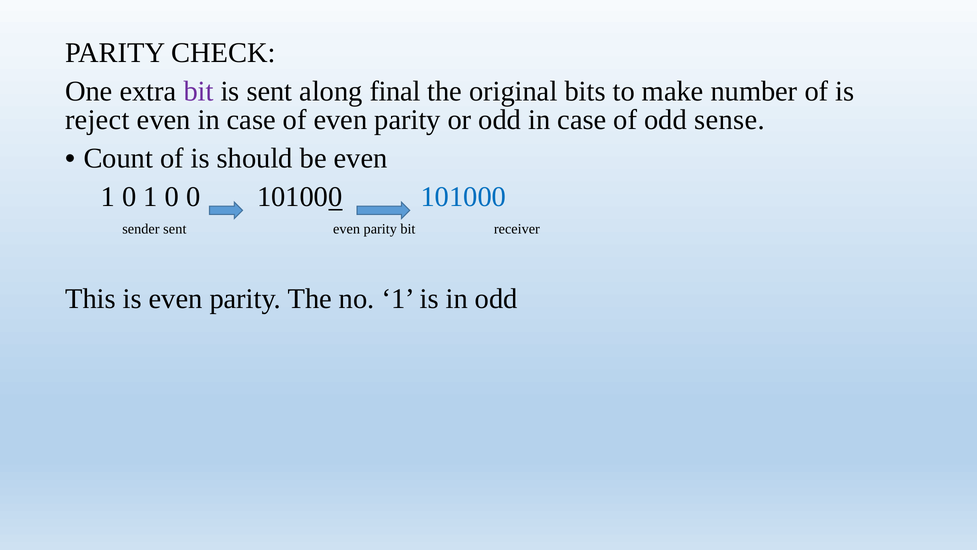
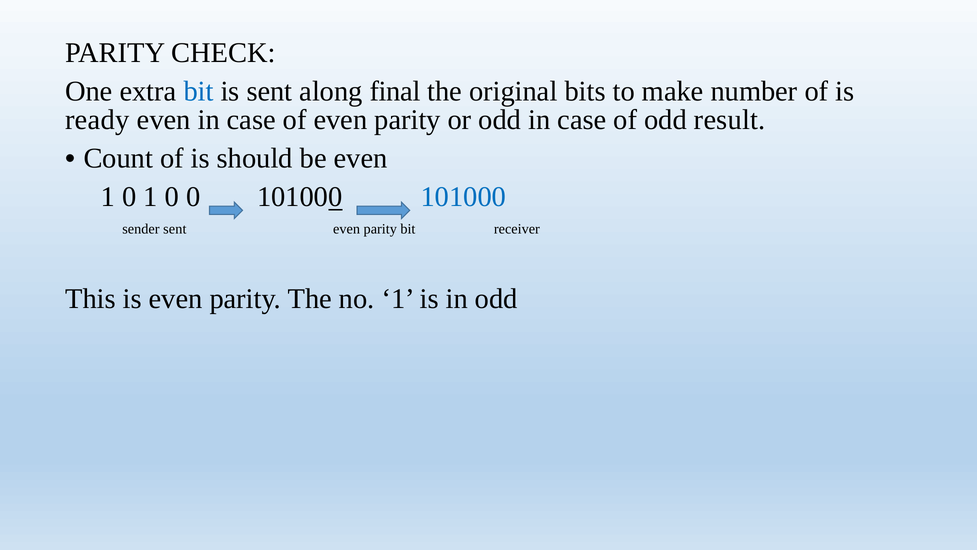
bit at (199, 91) colour: purple -> blue
reject: reject -> ready
sense: sense -> result
